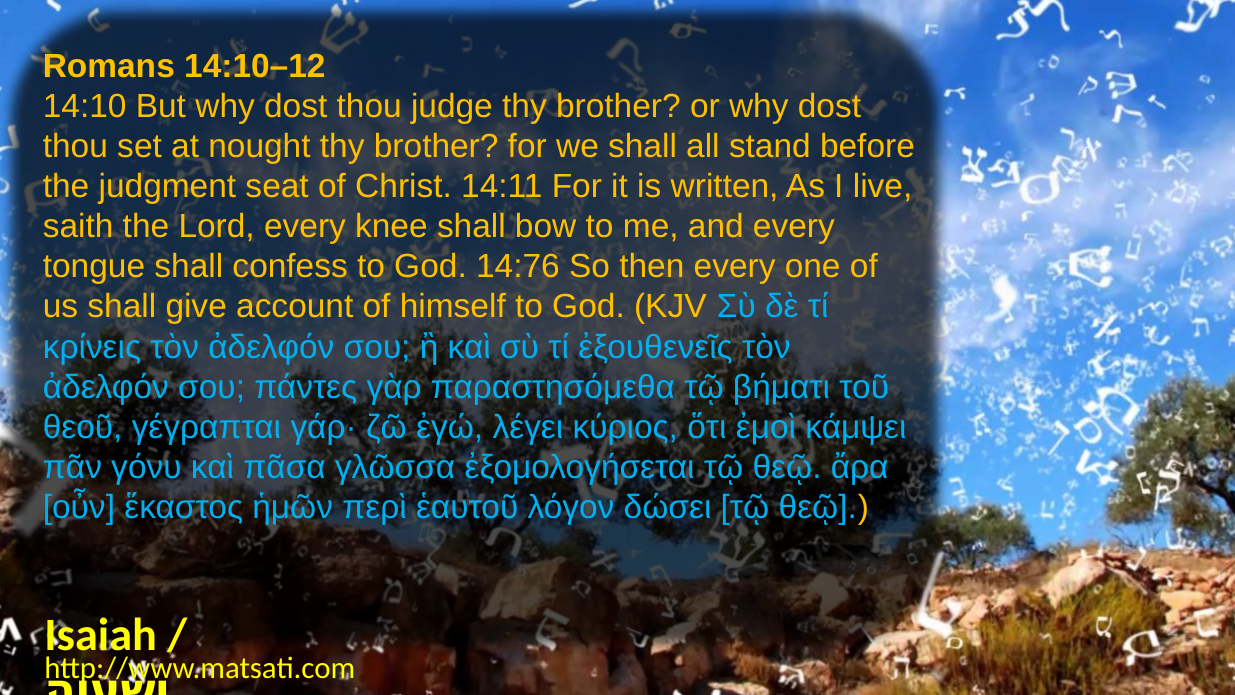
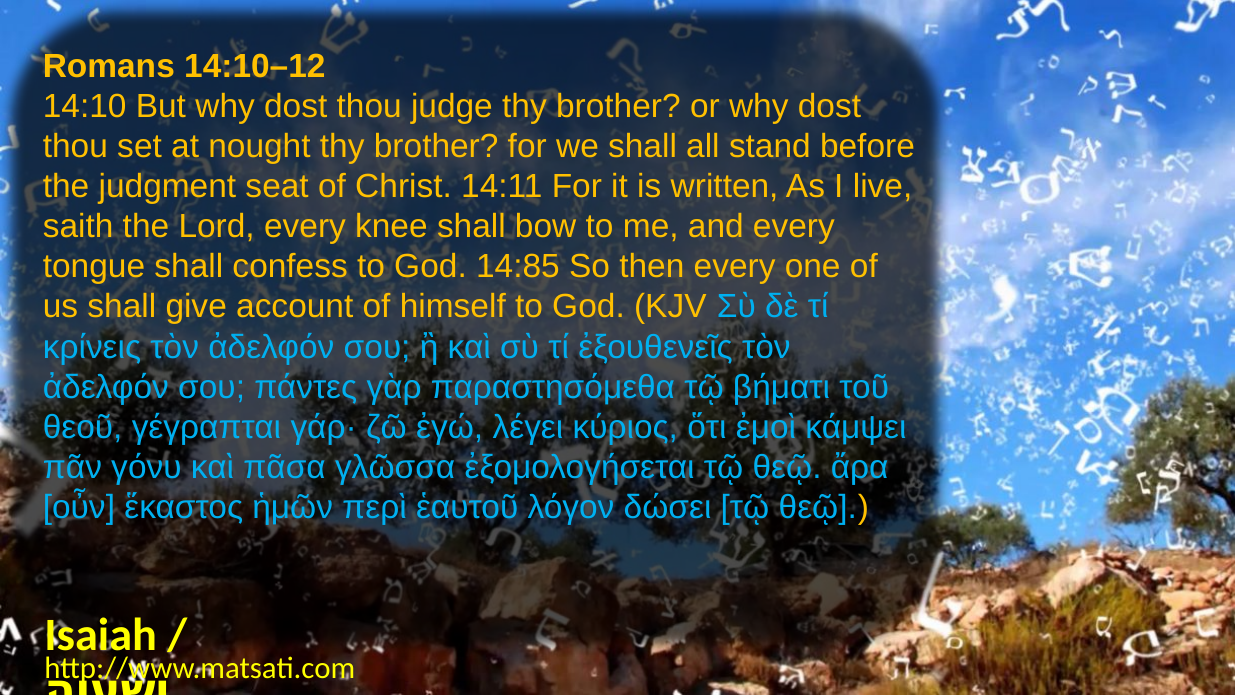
14:76: 14:76 -> 14:85
